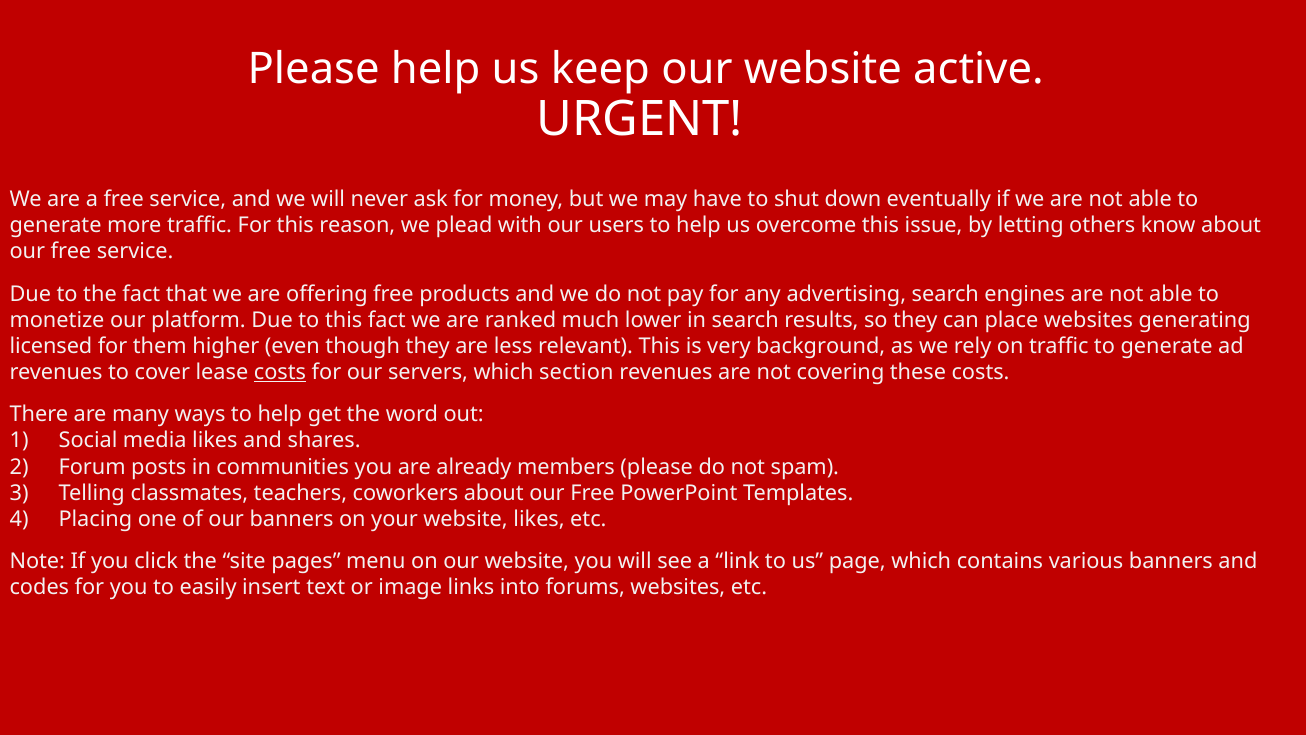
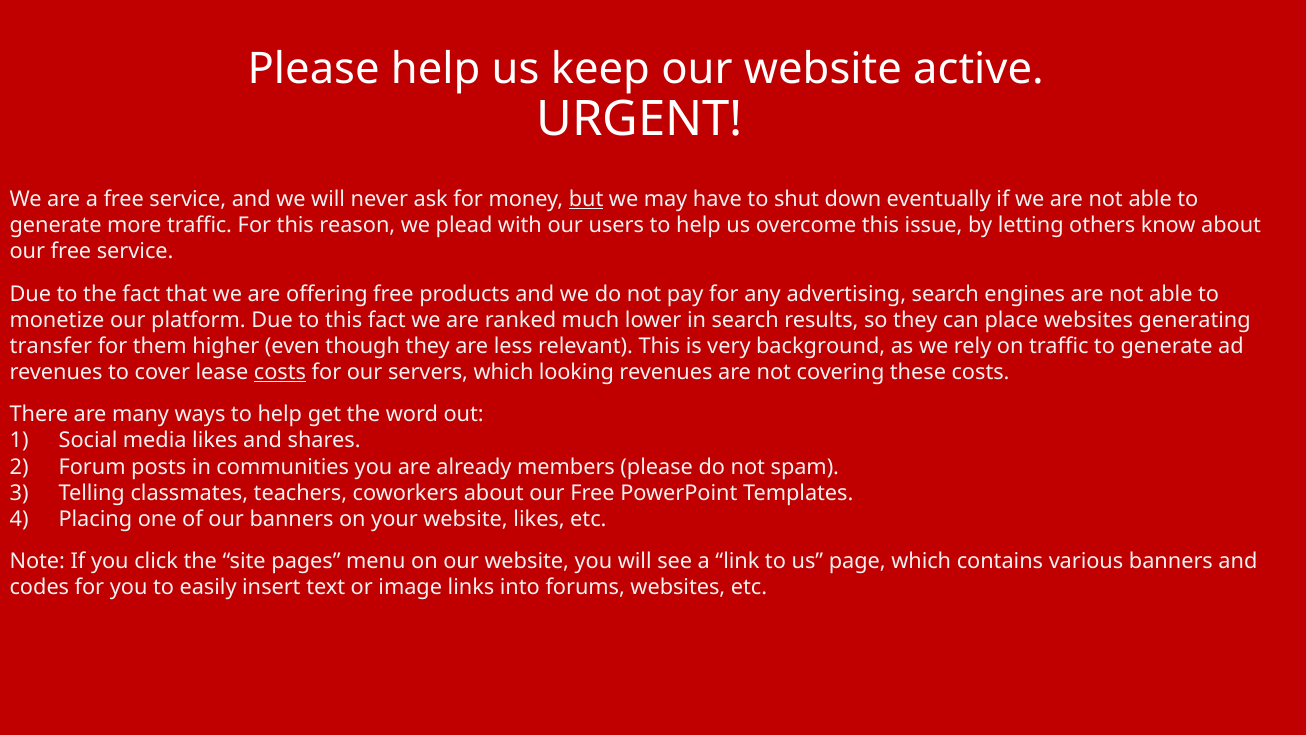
but underline: none -> present
licensed: licensed -> transfer
section: section -> looking
